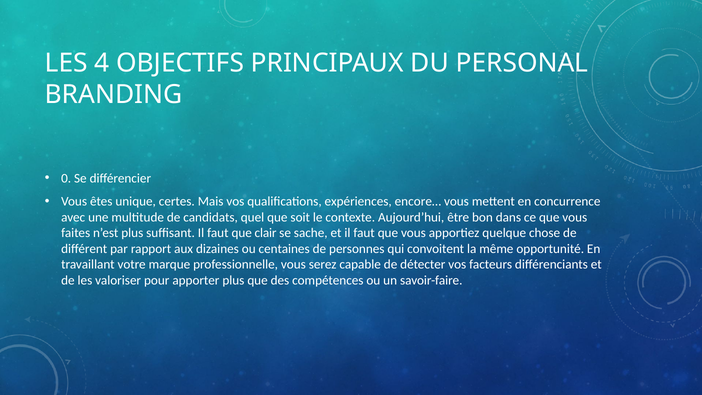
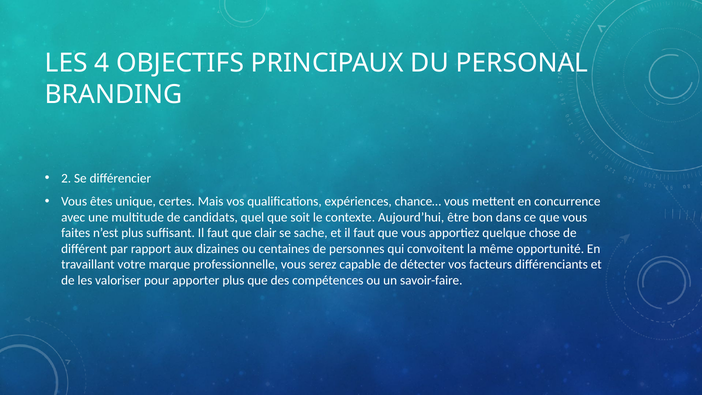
0: 0 -> 2
encore…: encore… -> chance…
